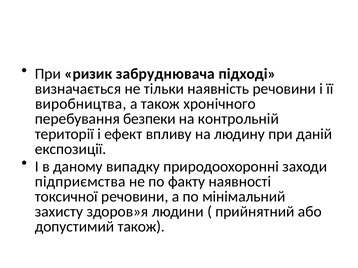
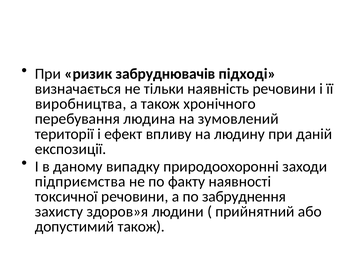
забруднювача: забруднювача -> забруднювачів
безпеки: безпеки -> людина
контрольній: контрольній -> зумовлений
мінімальний: мінімальний -> забруднення
